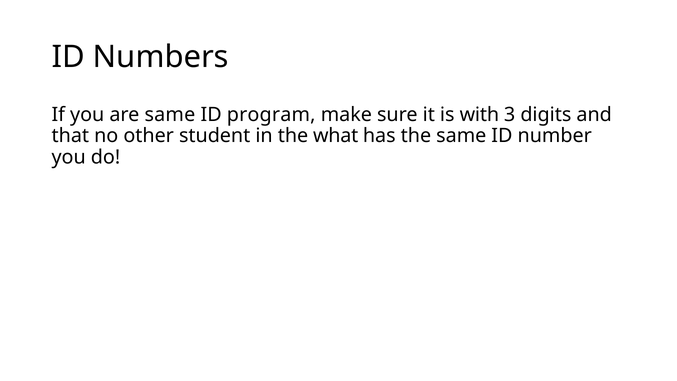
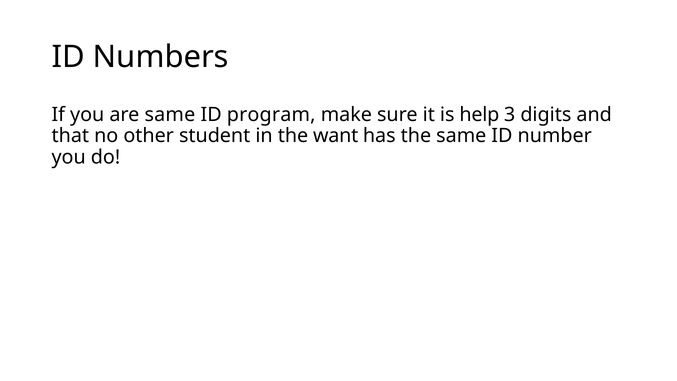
with: with -> help
what: what -> want
